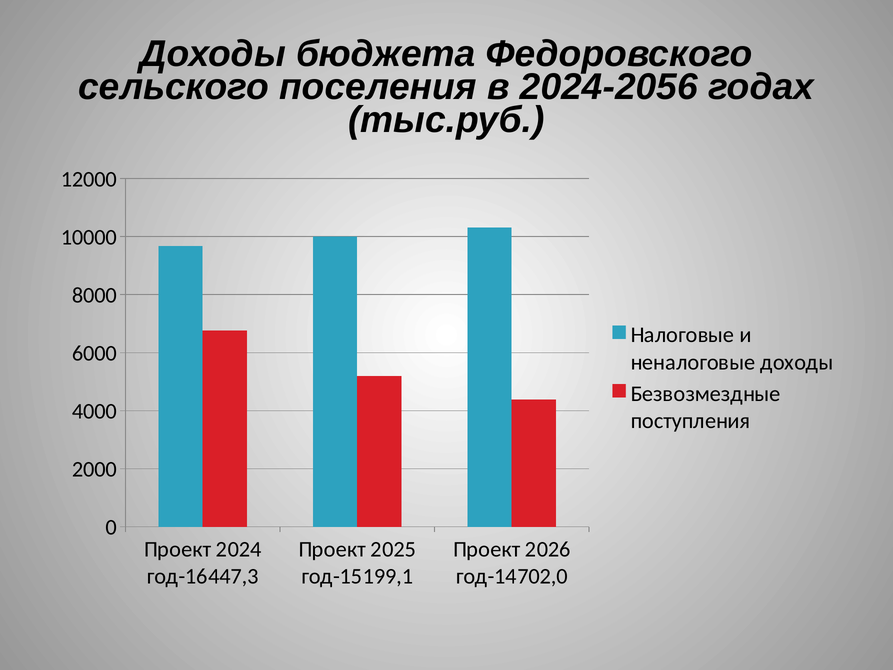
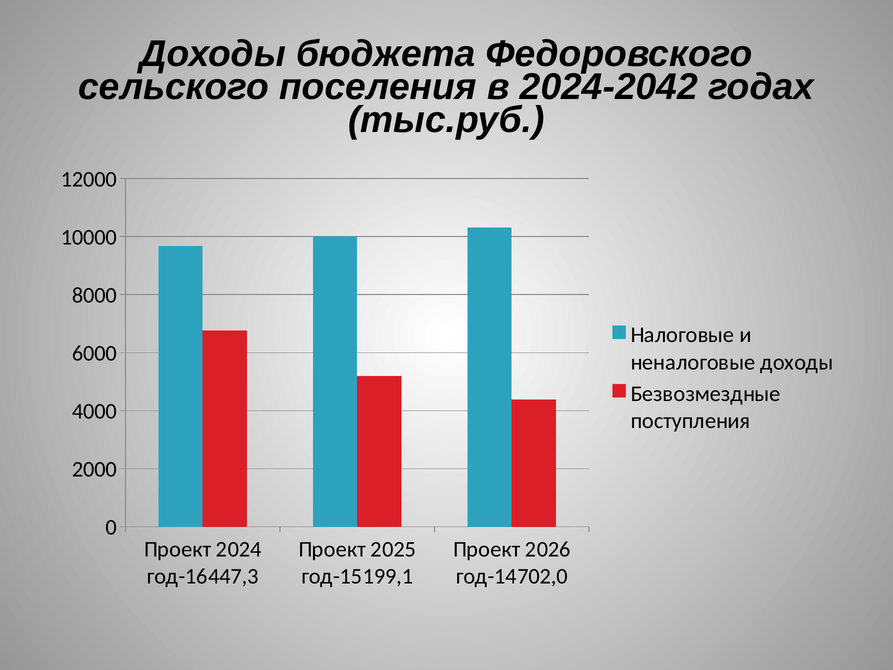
2024-2056: 2024-2056 -> 2024-2042
